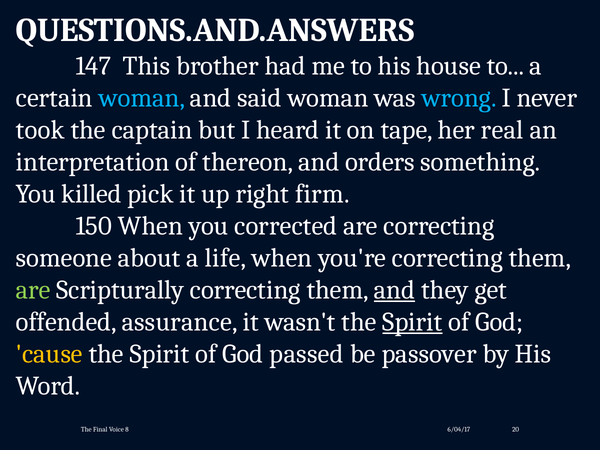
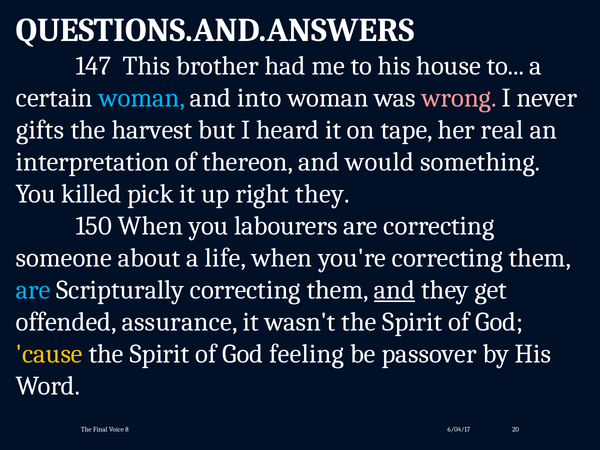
said: said -> into
wrong colour: light blue -> pink
took: took -> gifts
captain: captain -> harvest
orders: orders -> would
right firm: firm -> they
corrected: corrected -> labourers
are at (33, 290) colour: light green -> light blue
Spirit at (412, 322) underline: present -> none
passed: passed -> feeling
